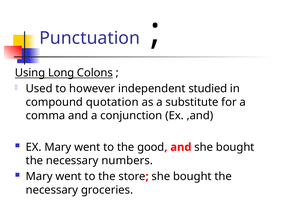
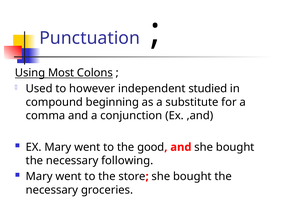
Long: Long -> Most
quotation: quotation -> beginning
numbers: numbers -> following
